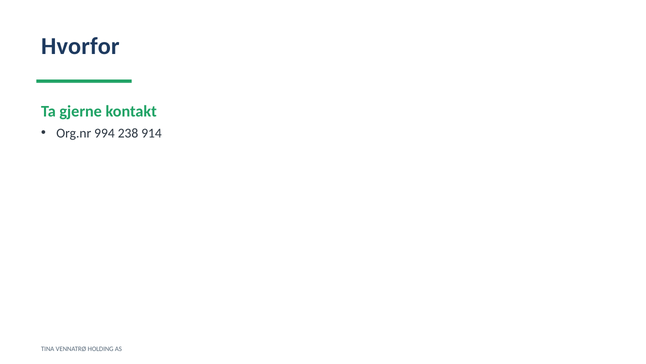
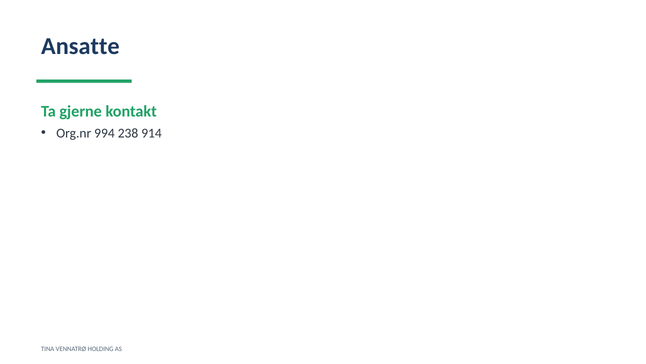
Hvorfor: Hvorfor -> Ansatte
